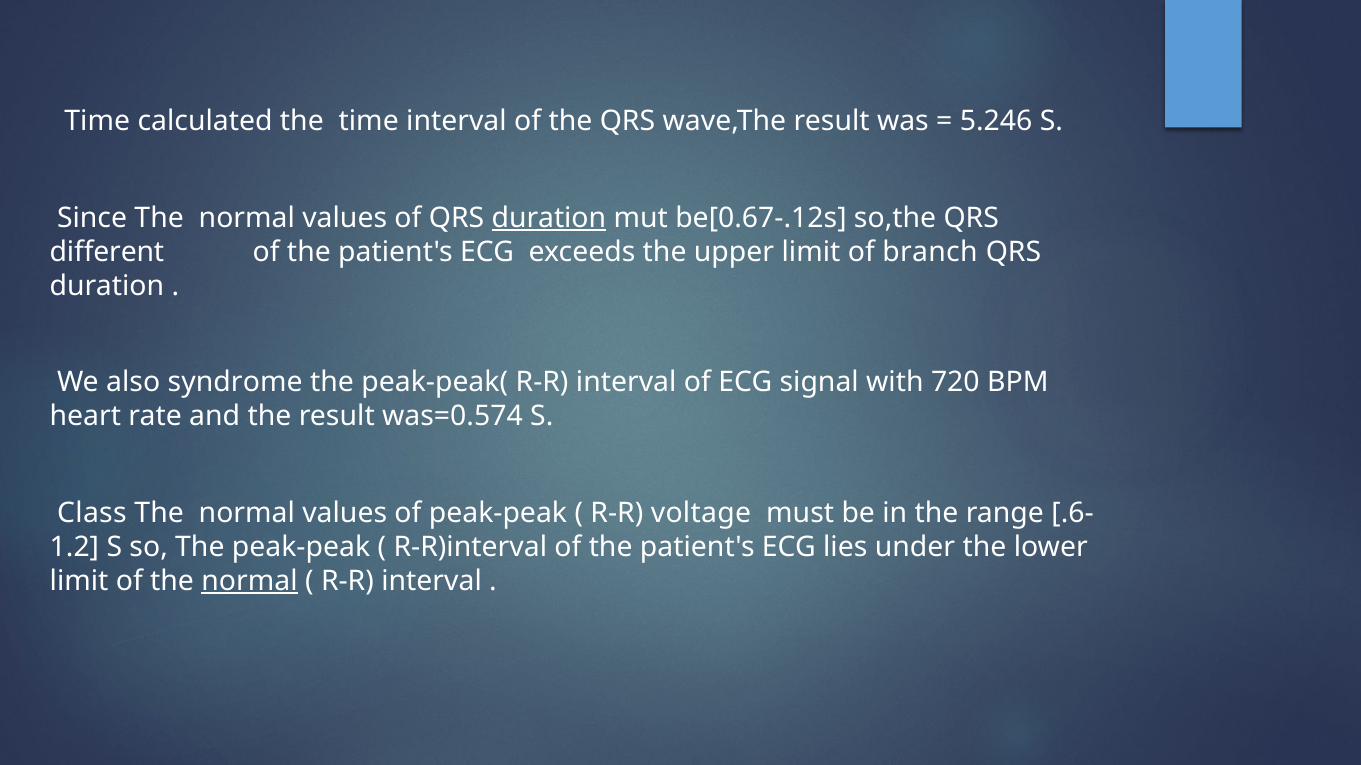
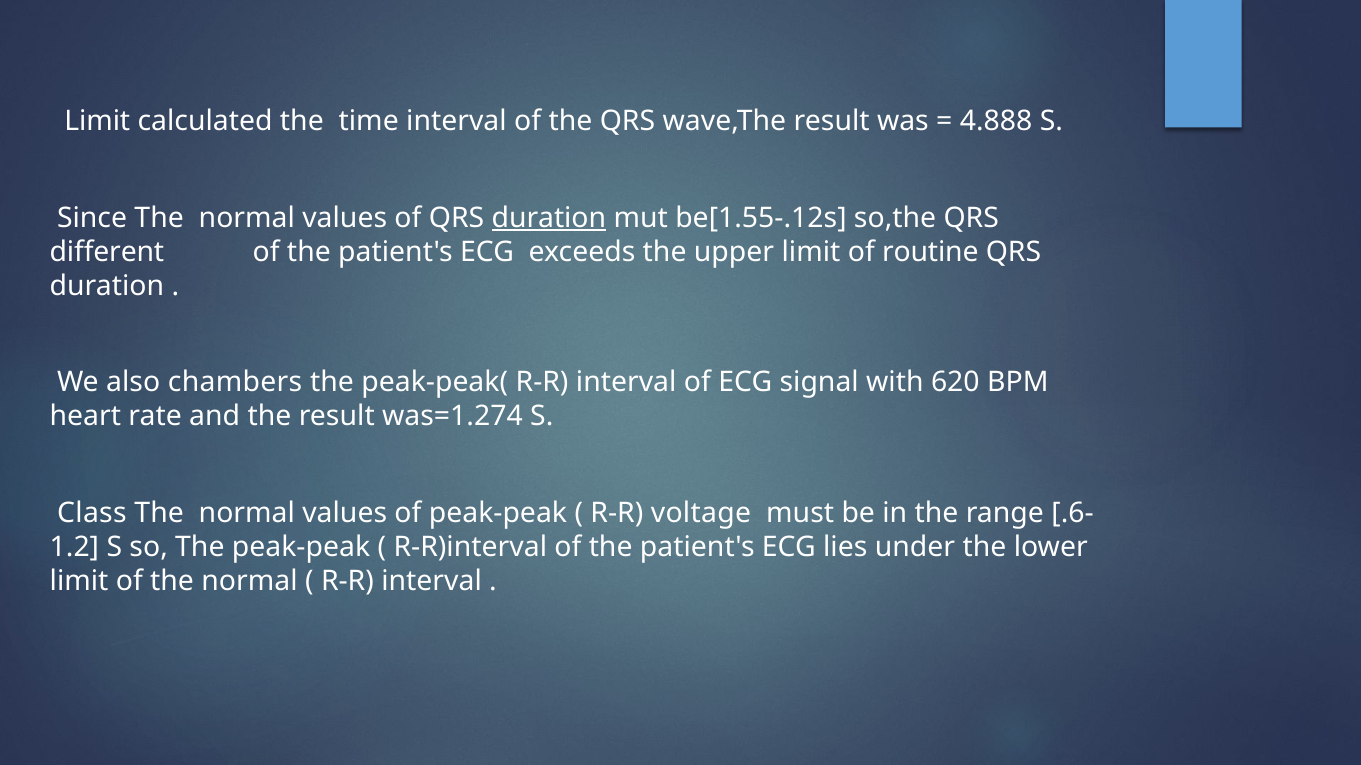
Time at (97, 122): Time -> Limit
5.246: 5.246 -> 4.888
be[0.67-.12s: be[0.67-.12s -> be[1.55-.12s
branch: branch -> routine
syndrome: syndrome -> chambers
720: 720 -> 620
was=0.574: was=0.574 -> was=1.274
normal at (250, 581) underline: present -> none
